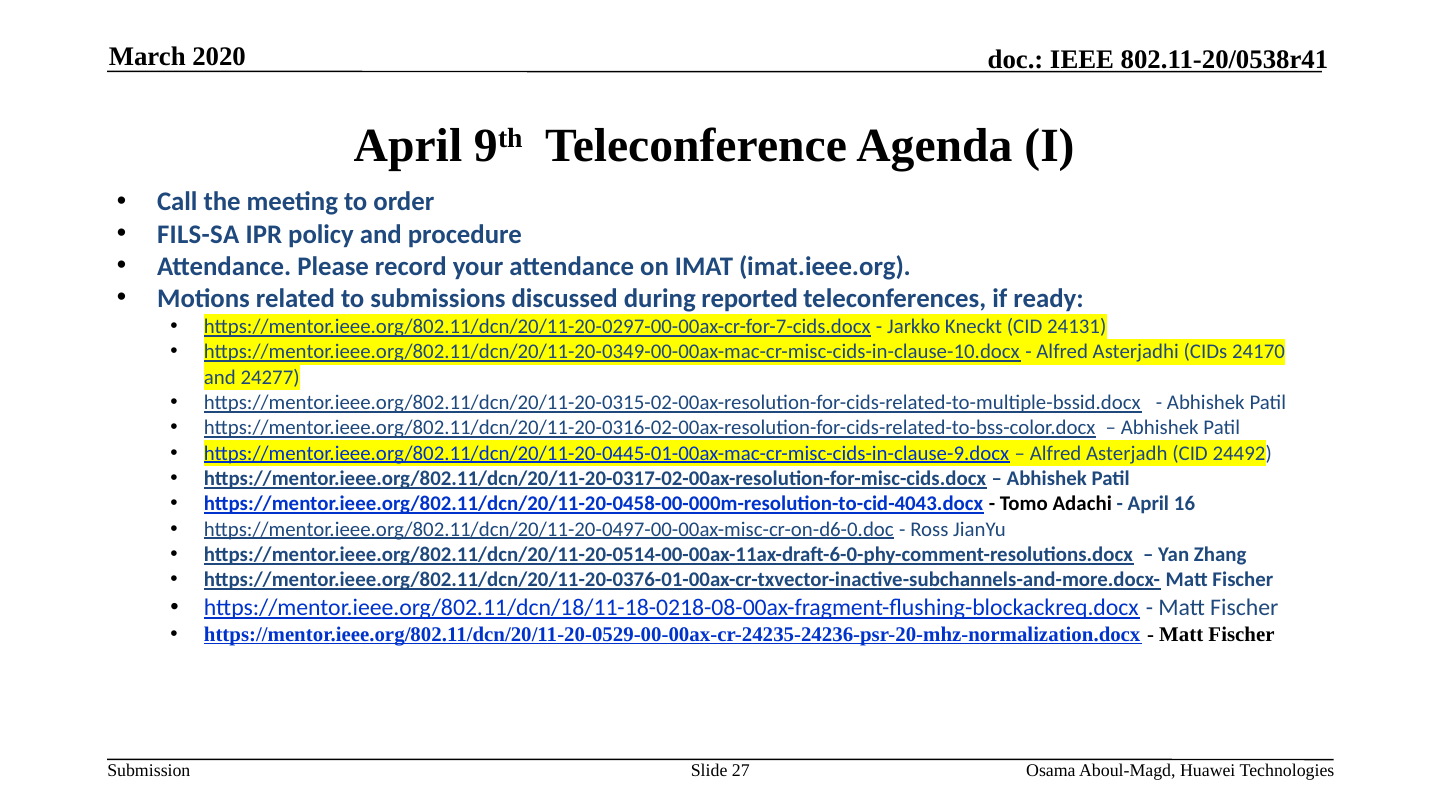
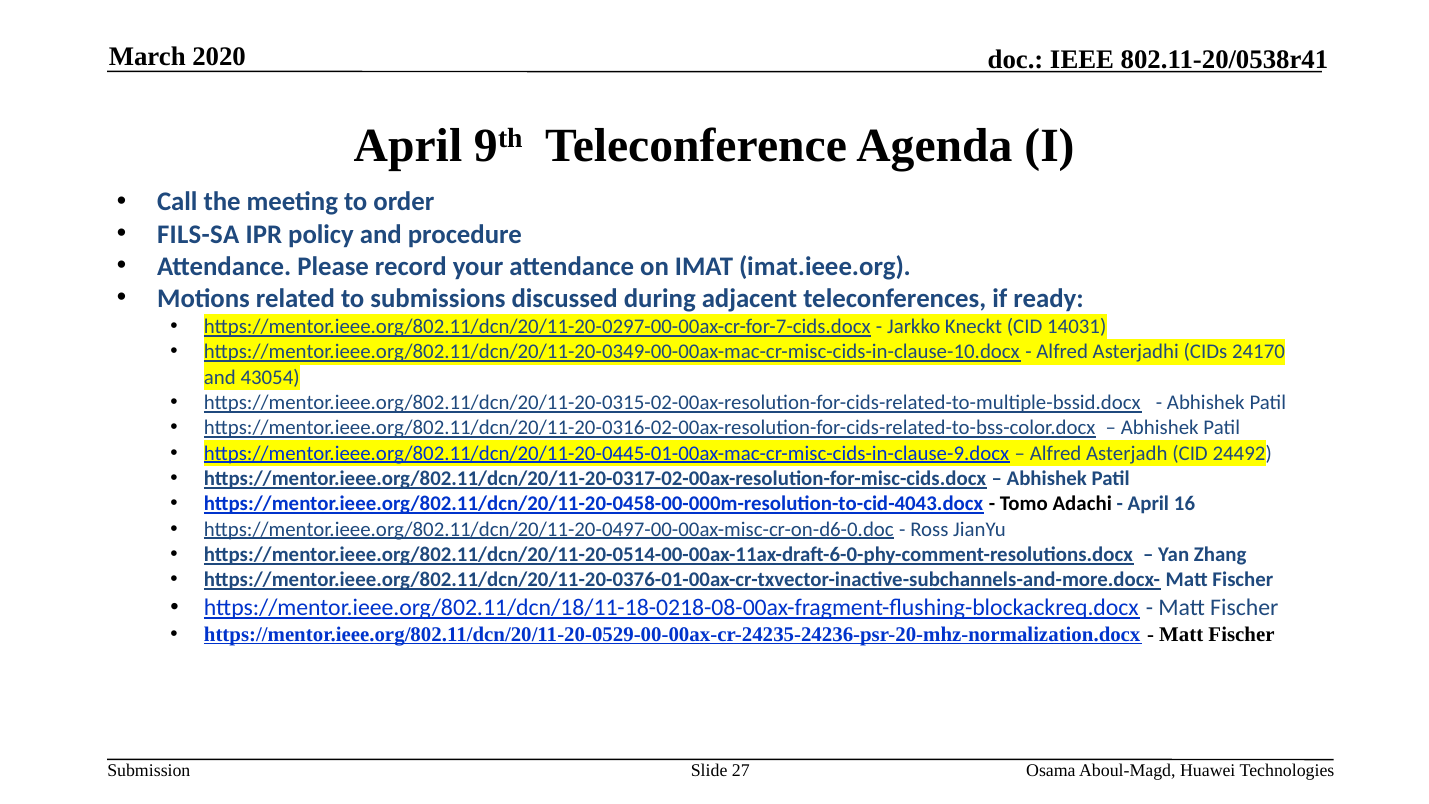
reported: reported -> adjacent
24131: 24131 -> 14031
24277: 24277 -> 43054
